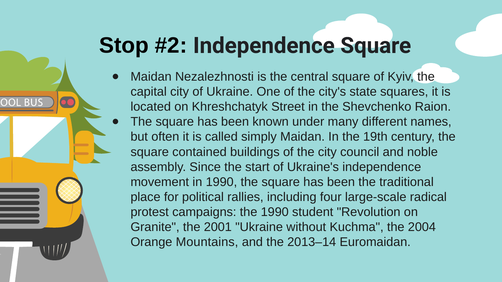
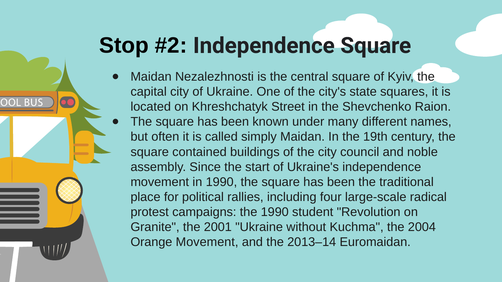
Orange Mountains: Mountains -> Movement
